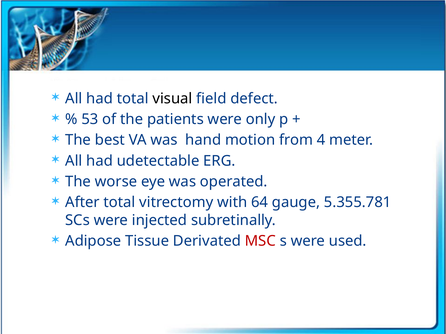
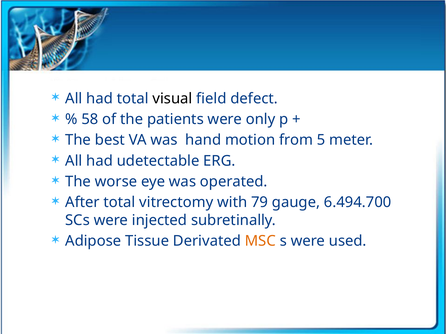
53: 53 -> 58
4: 4 -> 5
64: 64 -> 79
5.355.781: 5.355.781 -> 6.494.700
MSC colour: red -> orange
